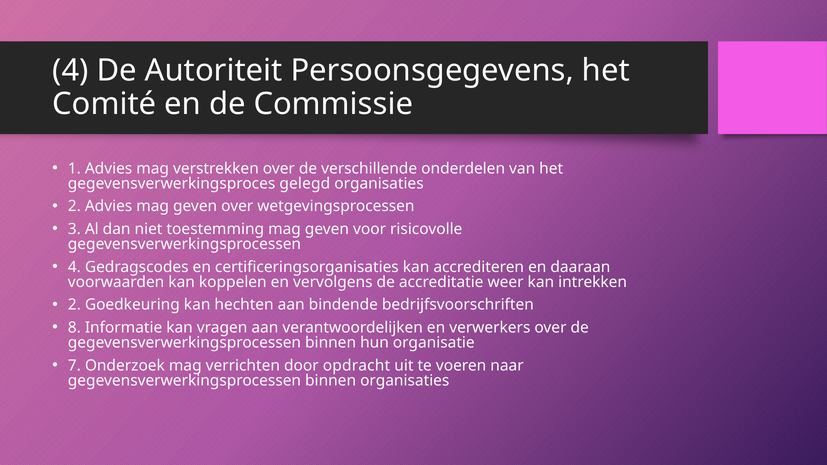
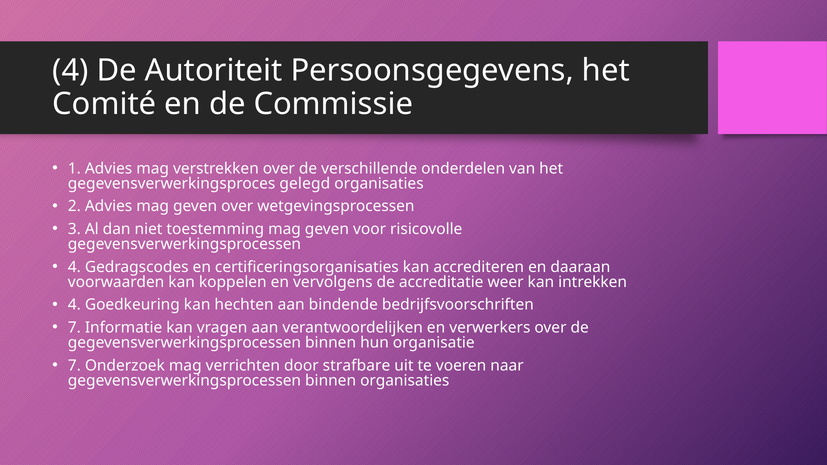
2 at (74, 305): 2 -> 4
8 at (74, 328): 8 -> 7
opdracht: opdracht -> strafbare
